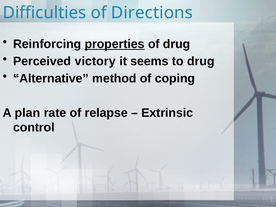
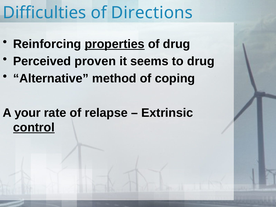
victory: victory -> proven
plan: plan -> your
control underline: none -> present
